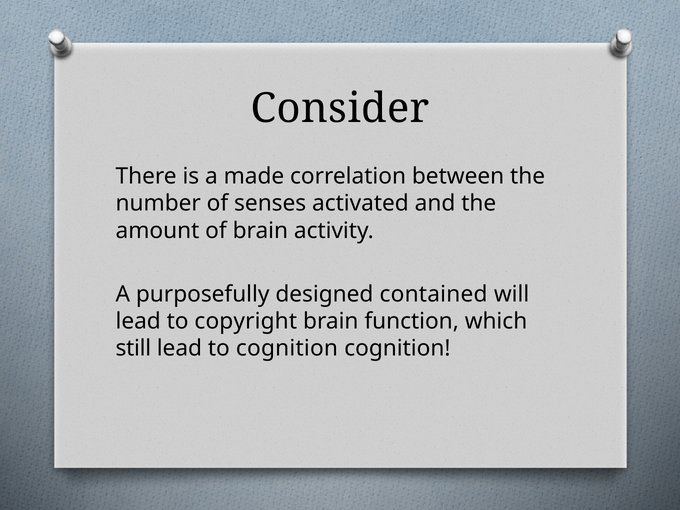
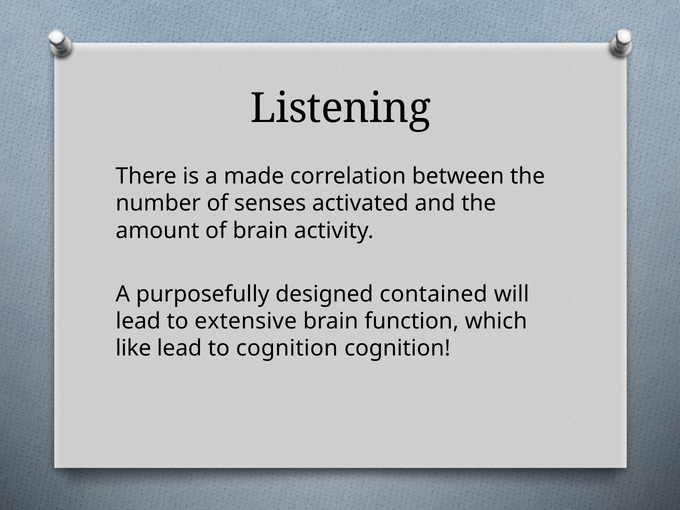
Consider: Consider -> Listening
copyright: copyright -> extensive
still: still -> like
